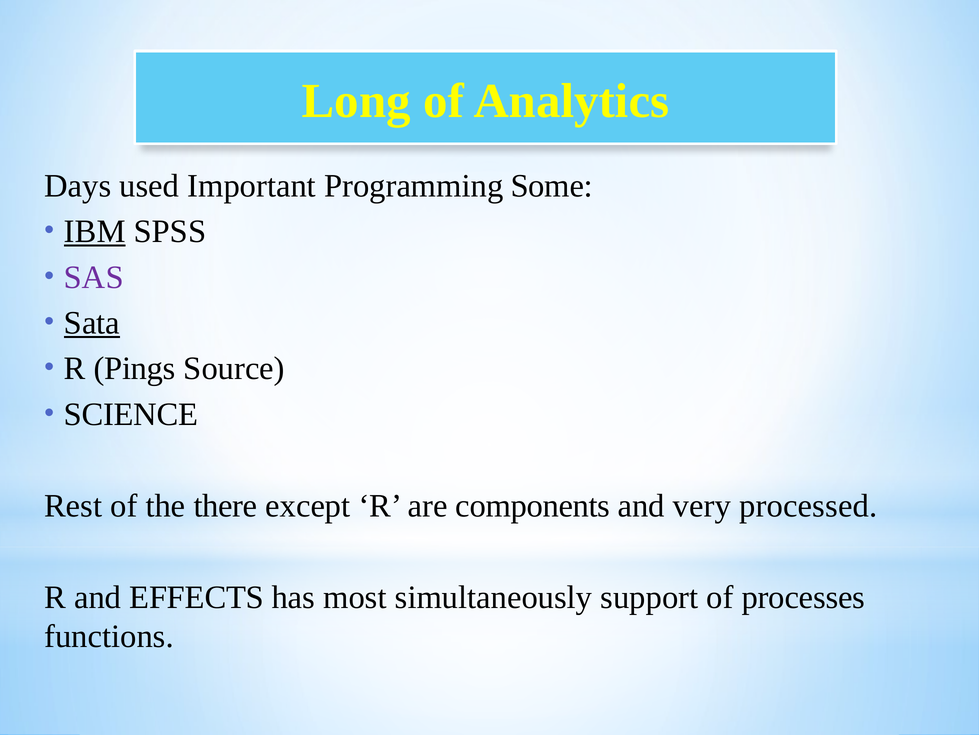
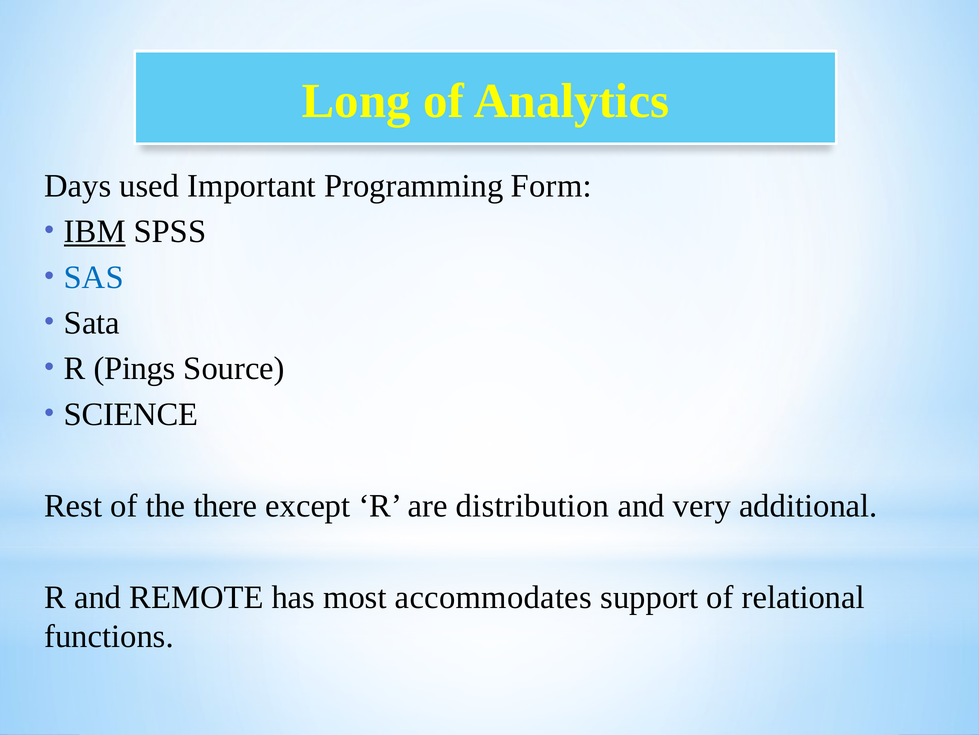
Some: Some -> Form
SAS colour: purple -> blue
Sata underline: present -> none
components: components -> distribution
processed: processed -> additional
EFFECTS: EFFECTS -> REMOTE
simultaneously: simultaneously -> accommodates
processes: processes -> relational
